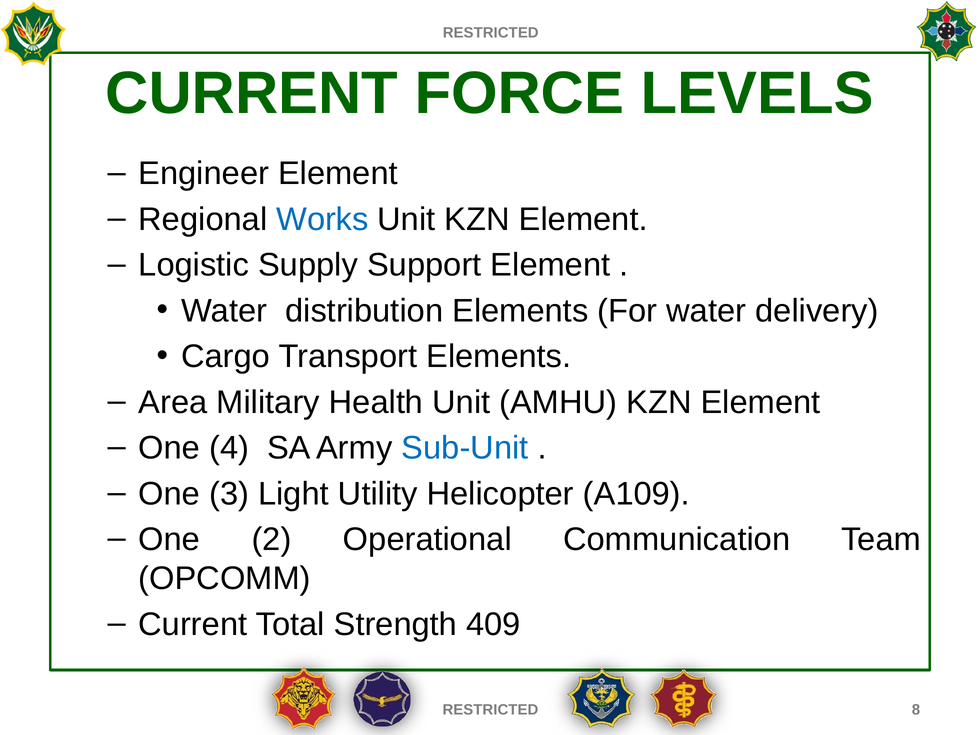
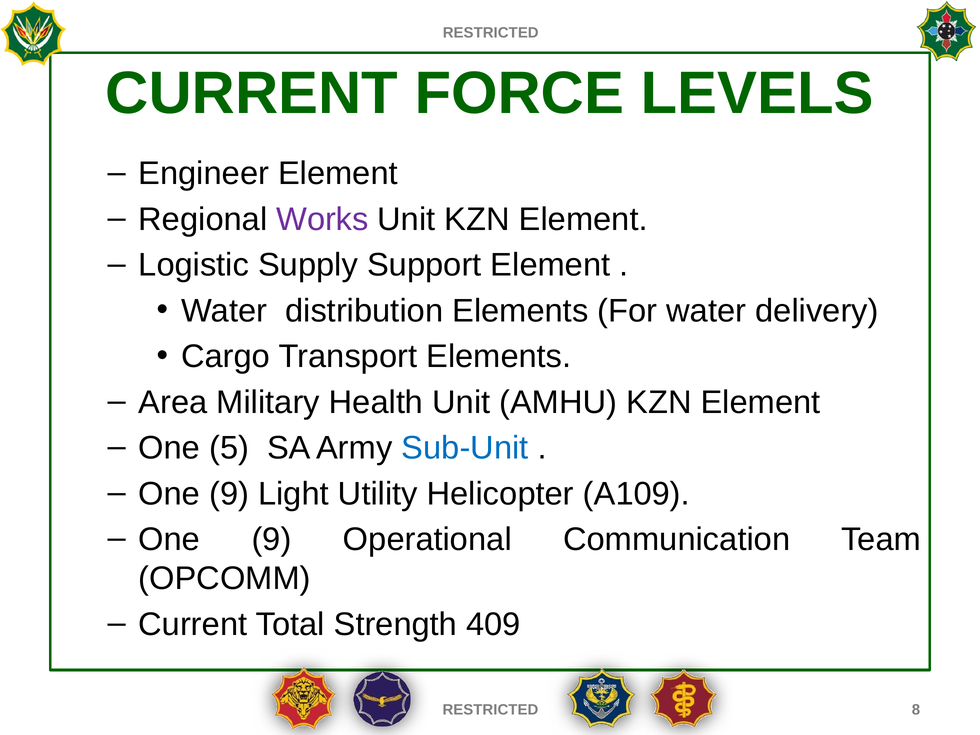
Works colour: blue -> purple
4: 4 -> 5
3 at (229, 494): 3 -> 9
2 at (272, 539): 2 -> 9
